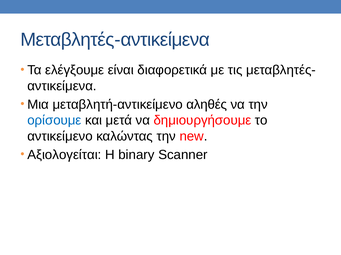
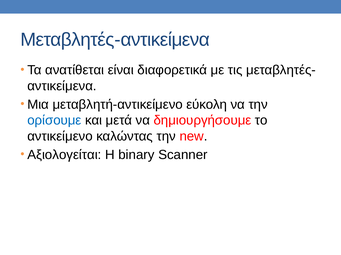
ελέγξουμε: ελέγξουμε -> ανατίθεται
αληθές: αληθές -> εύκολη
